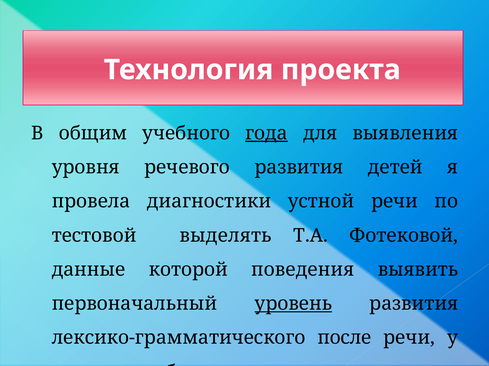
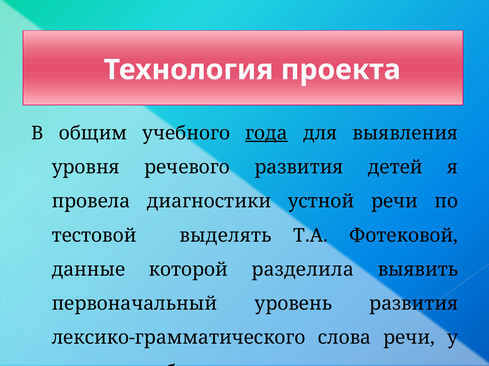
поведения: поведения -> разделила
уровень underline: present -> none
после: после -> слова
